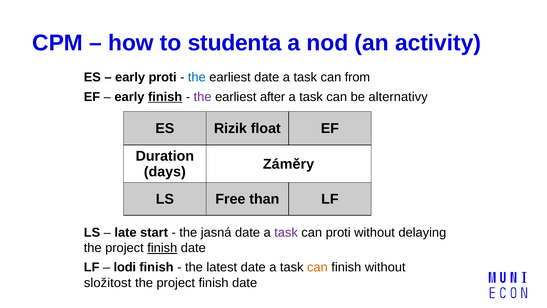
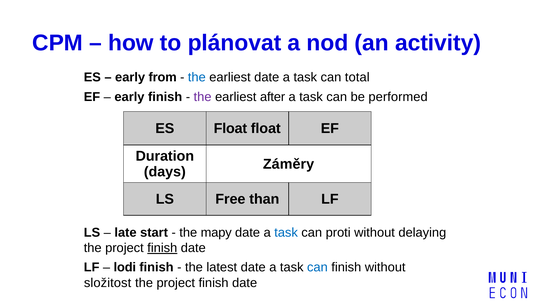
studenta: studenta -> plánovat
early proti: proti -> from
from: from -> total
finish at (165, 97) underline: present -> none
alternativy: alternativy -> performed
ES Rizik: Rizik -> Float
jasná: jasná -> mapy
task at (286, 232) colour: purple -> blue
can at (317, 267) colour: orange -> blue
